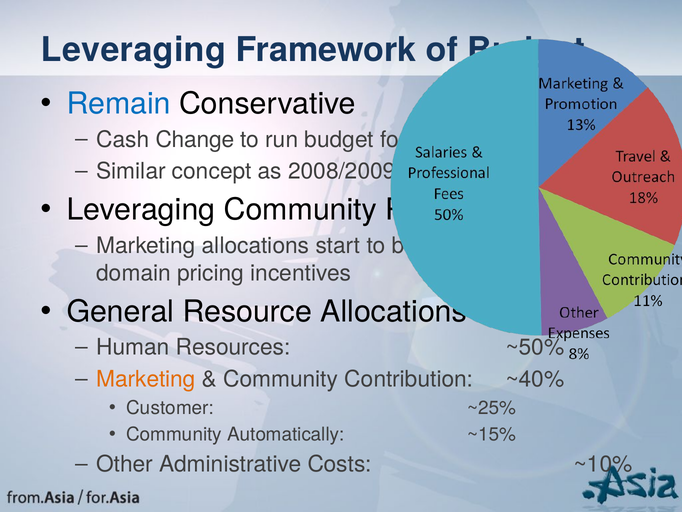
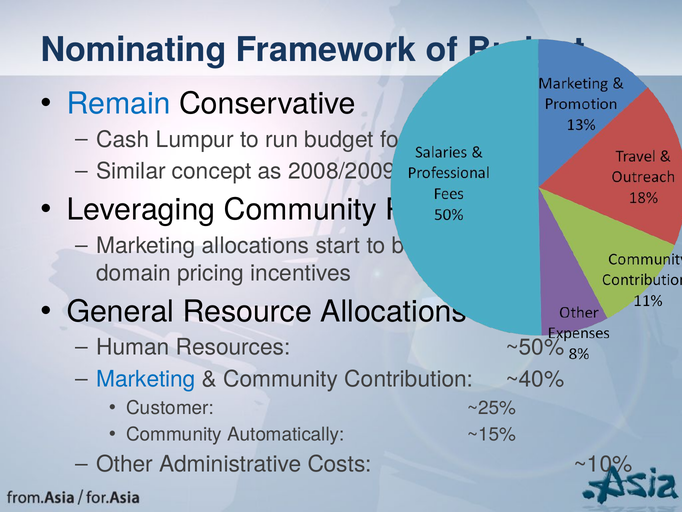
Leveraging at (133, 50): Leveraging -> Nominating
Change: Change -> Lumpur
Marketing at (146, 379) colour: orange -> blue
